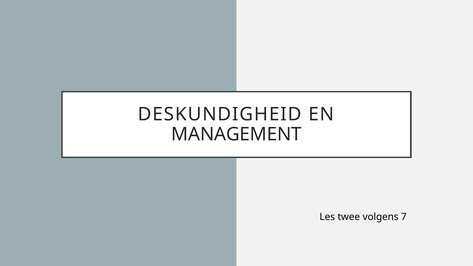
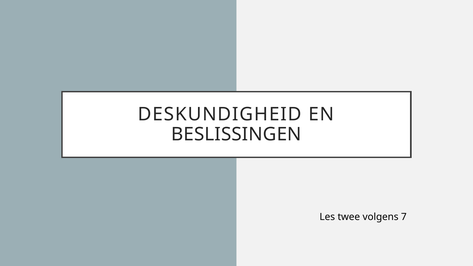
MANAGEMENT: MANAGEMENT -> BESLISSINGEN
